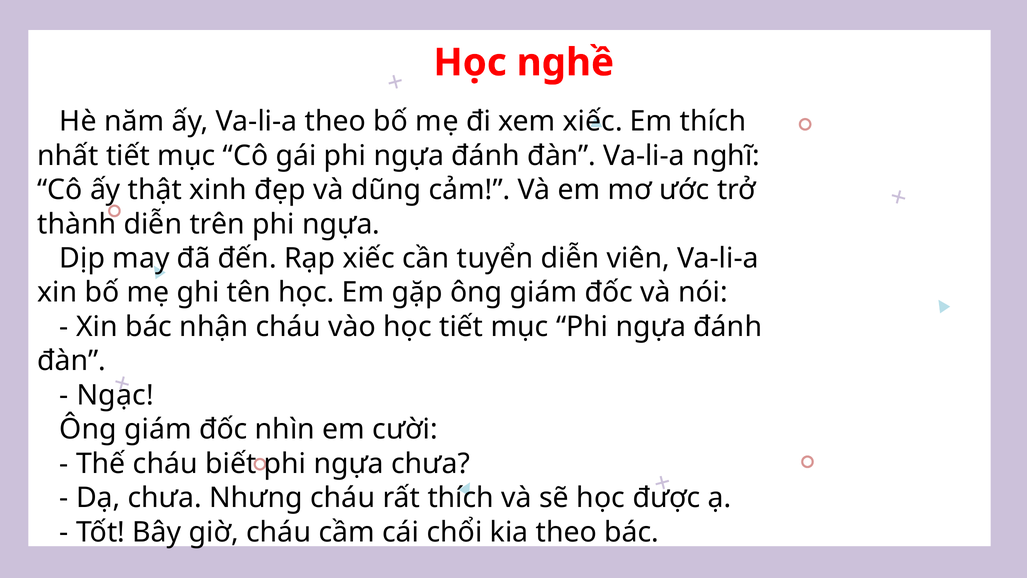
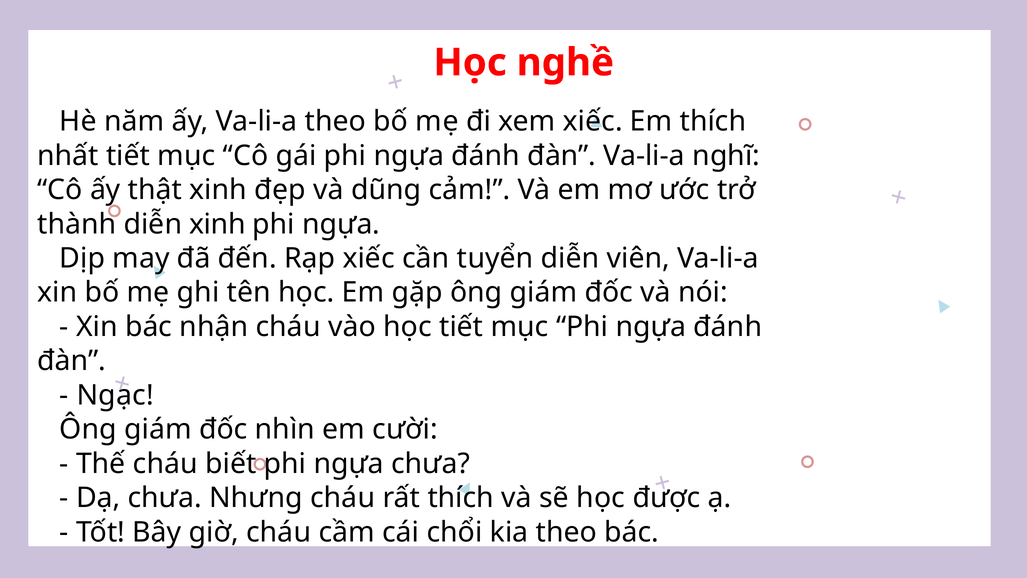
diễn trên: trên -> xinh
